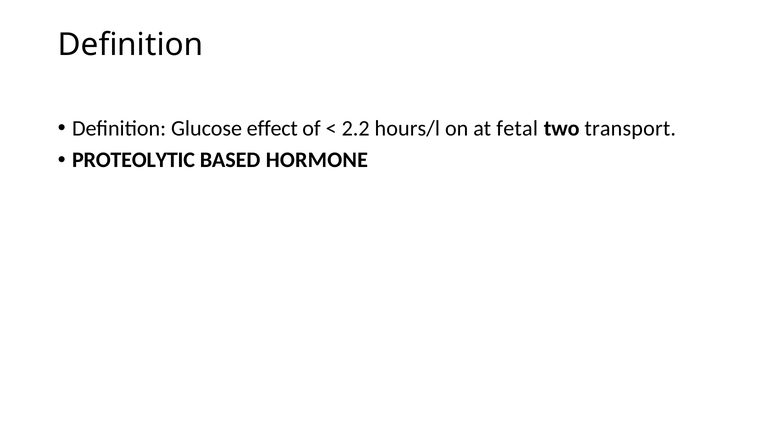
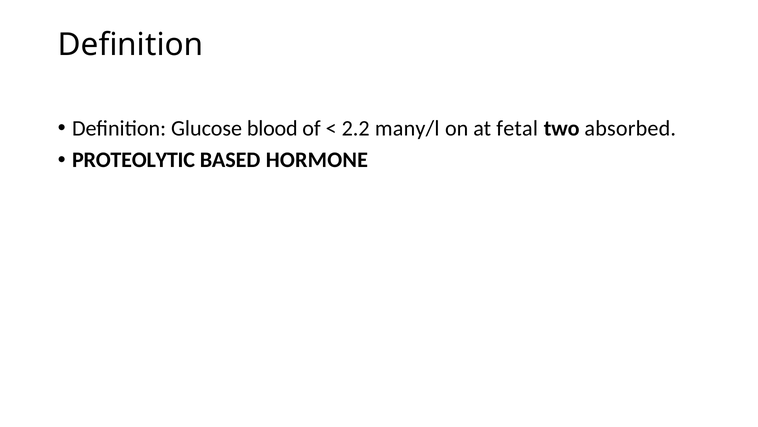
effect: effect -> blood
hours/l: hours/l -> many/l
transport: transport -> absorbed
